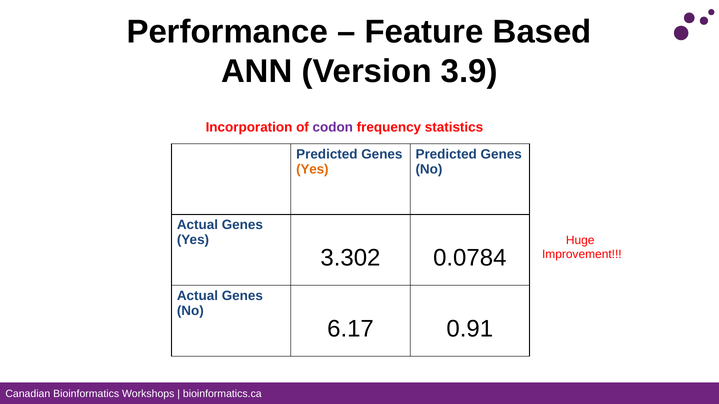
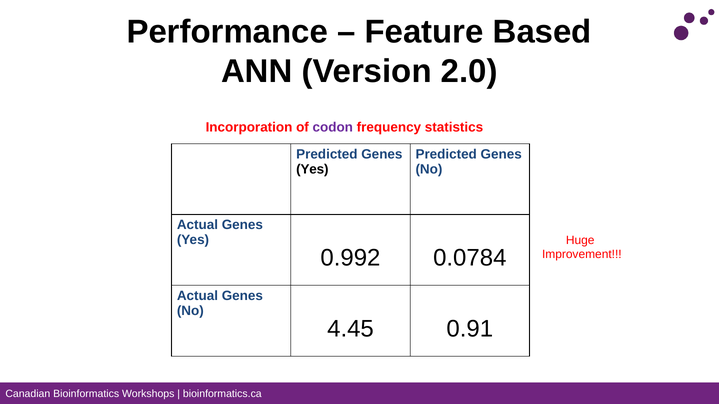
3.9: 3.9 -> 2.0
Yes at (312, 169) colour: orange -> black
3.302: 3.302 -> 0.992
6.17: 6.17 -> 4.45
